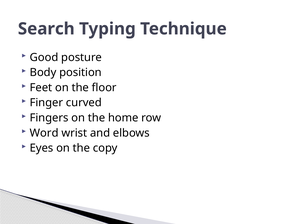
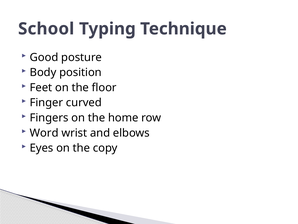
Search: Search -> School
